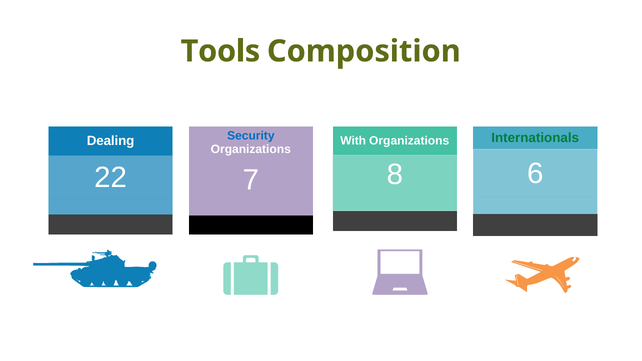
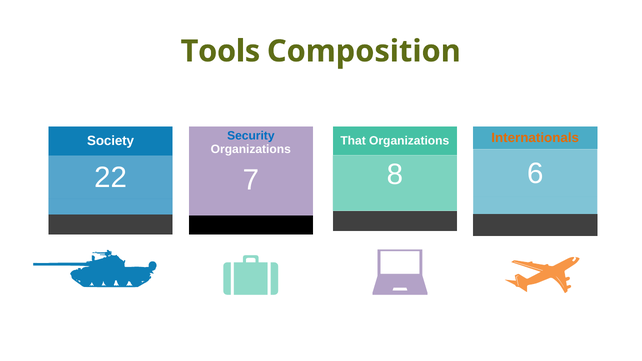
Internationals colour: green -> orange
Dealing: Dealing -> Society
With: With -> That
